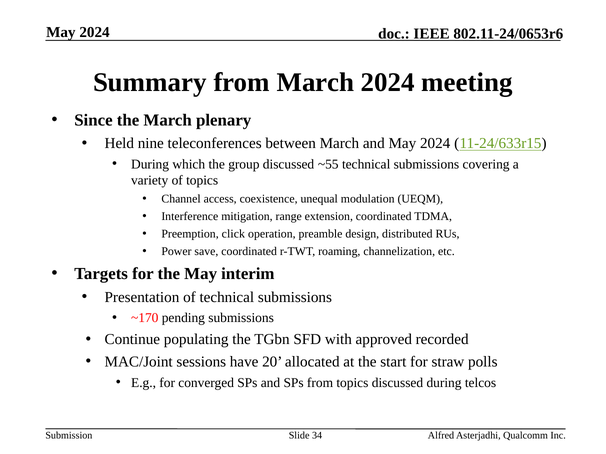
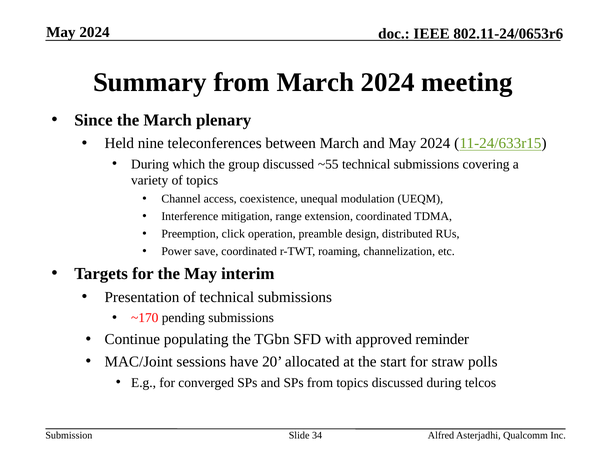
recorded: recorded -> reminder
